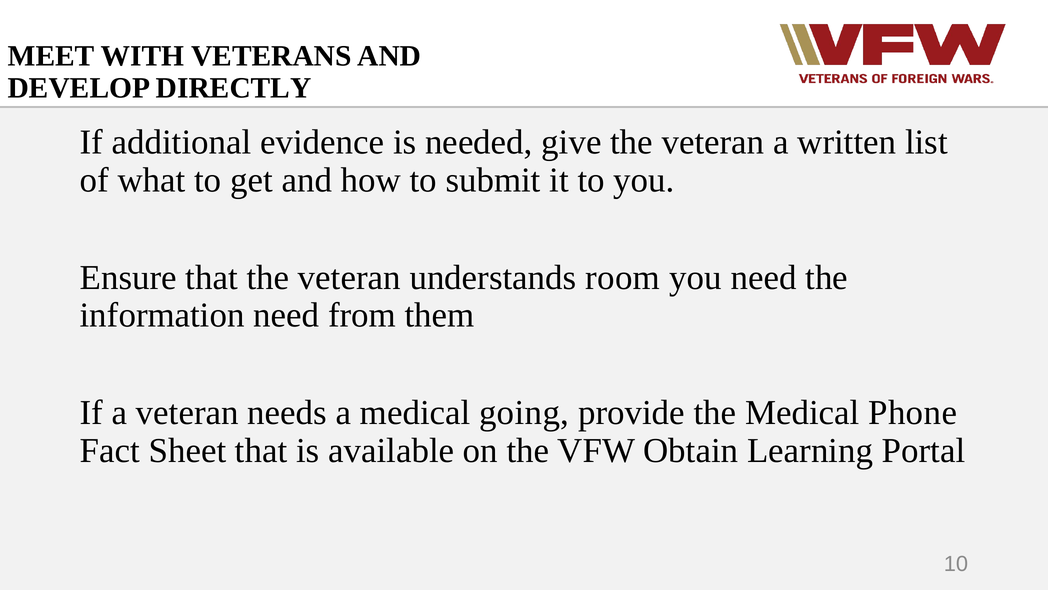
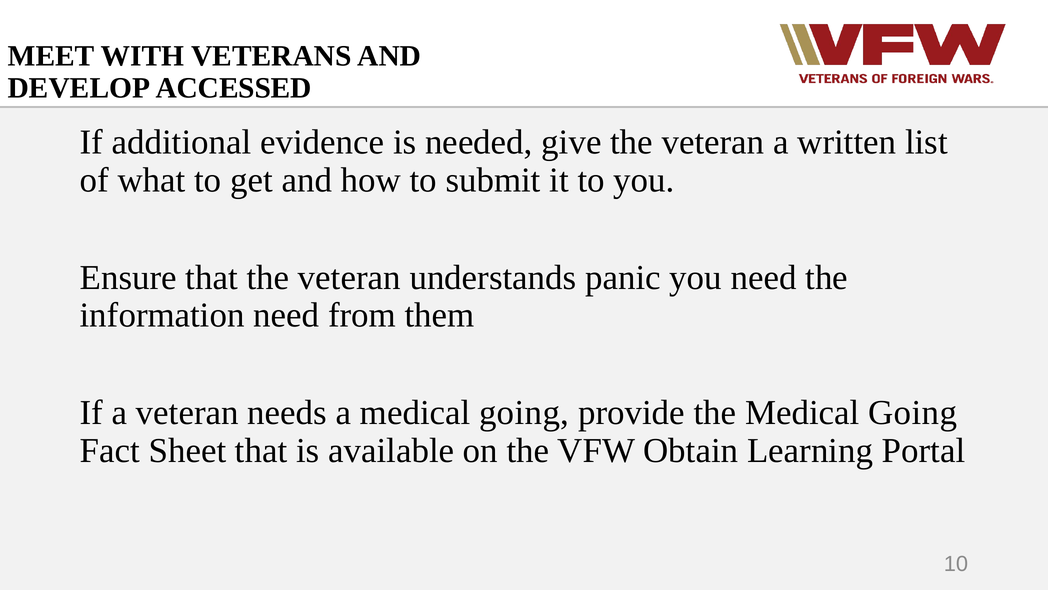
DIRECTLY: DIRECTLY -> ACCESSED
room: room -> panic
the Medical Phone: Phone -> Going
